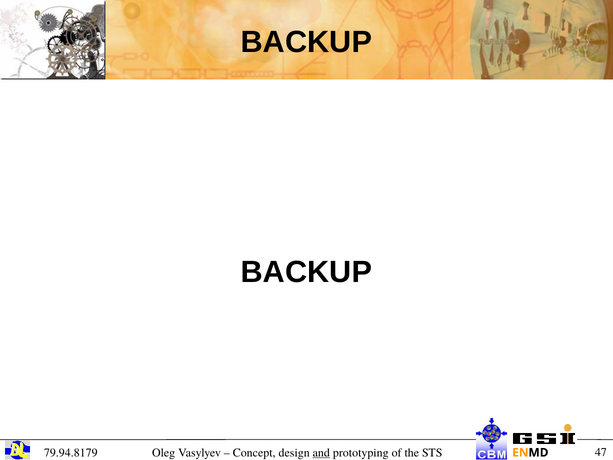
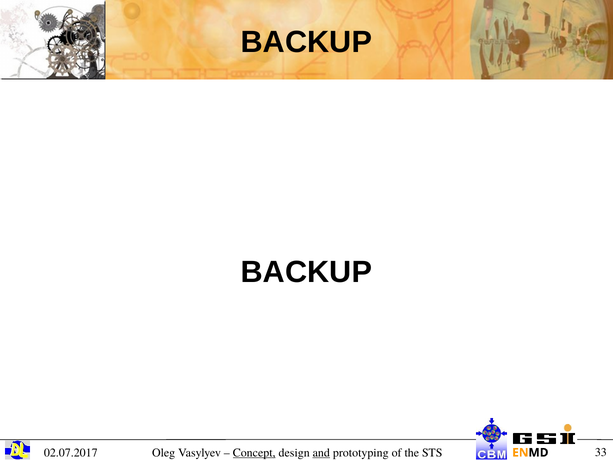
79.94.8179: 79.94.8179 -> 02.07.2017
Concept underline: none -> present
47: 47 -> 33
